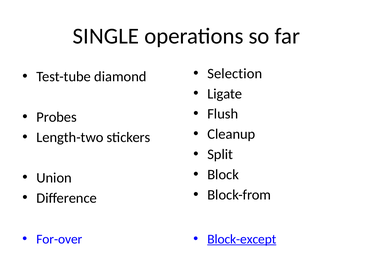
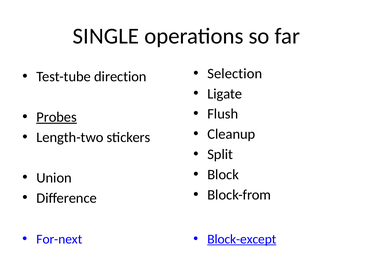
diamond: diamond -> direction
Probes underline: none -> present
For-over: For-over -> For-next
